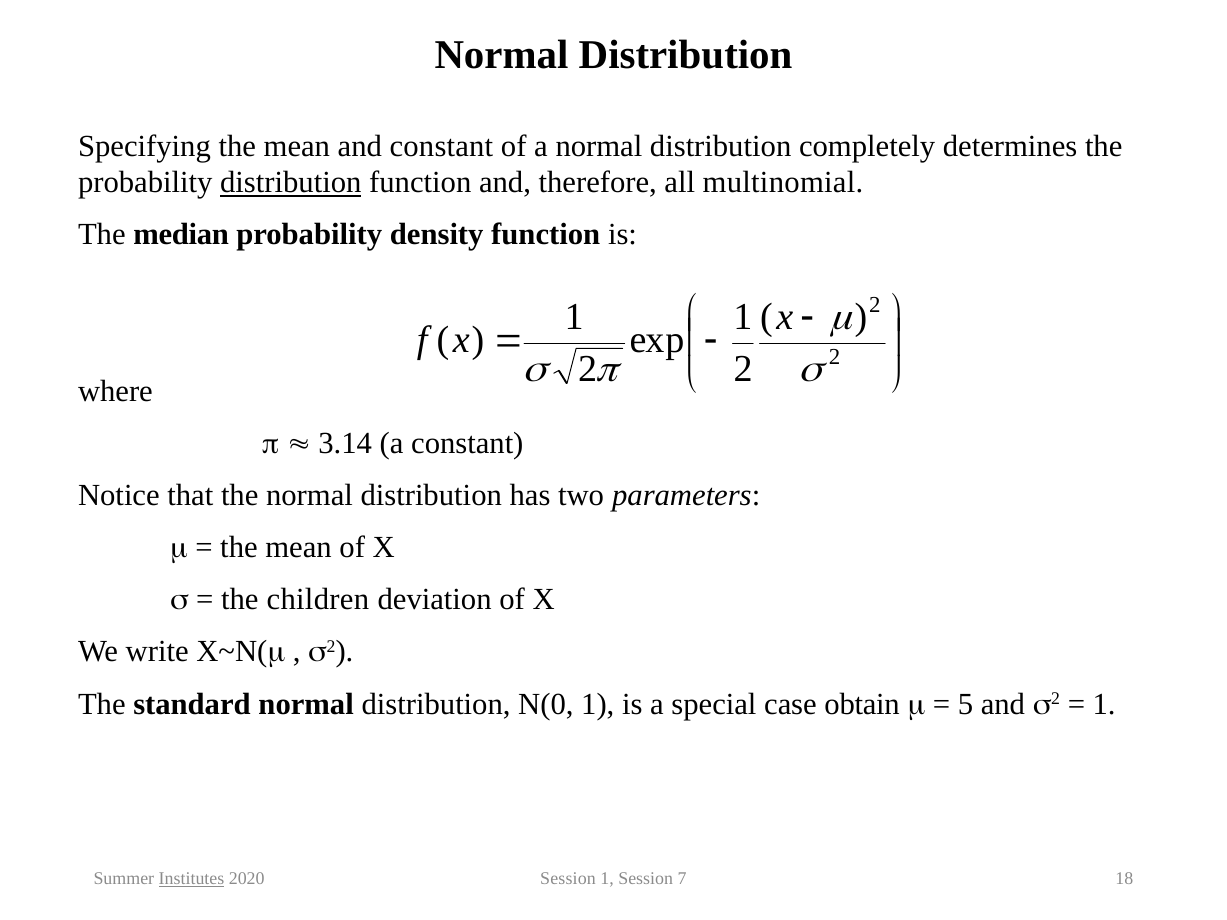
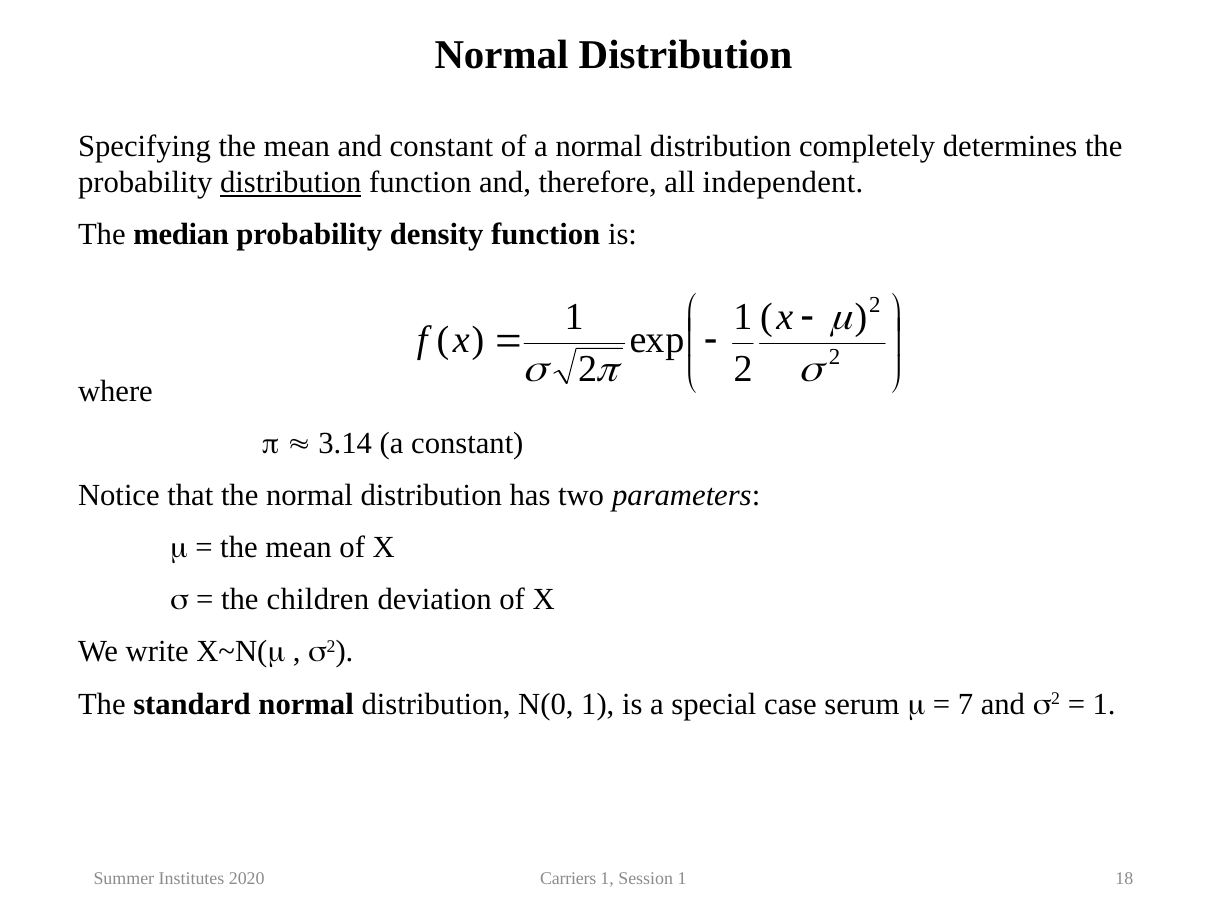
multinomial: multinomial -> independent
obtain: obtain -> serum
5: 5 -> 7
Institutes underline: present -> none
2020 Session: Session -> Carriers
Session 7: 7 -> 1
